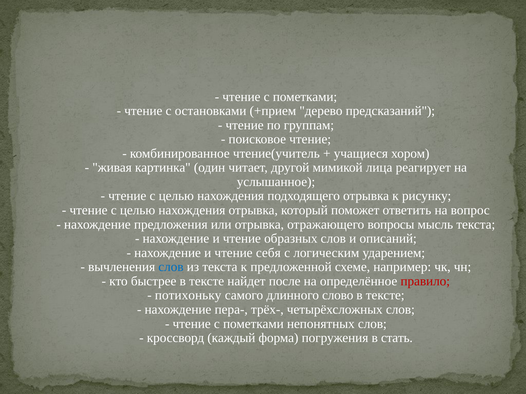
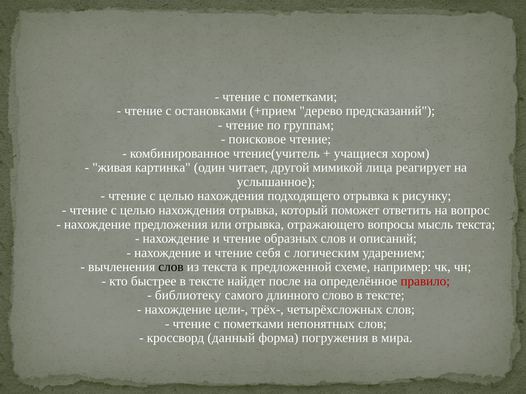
слов at (171, 267) colour: blue -> black
потихоньку: потихоньку -> библиотеку
пера-: пера- -> цели-
каждый: каждый -> данный
стать: стать -> мира
